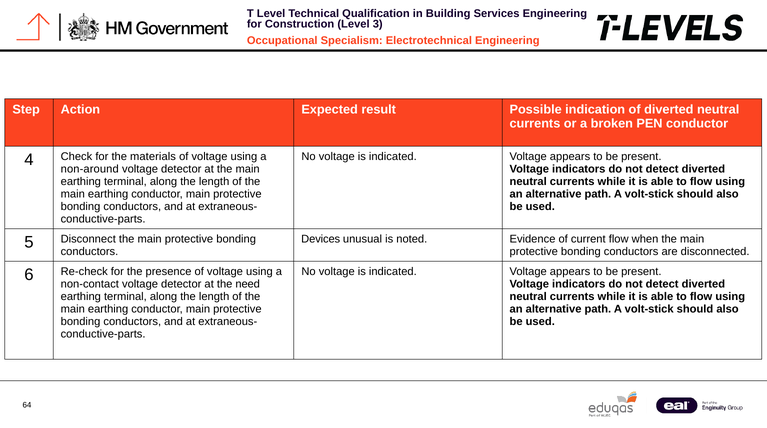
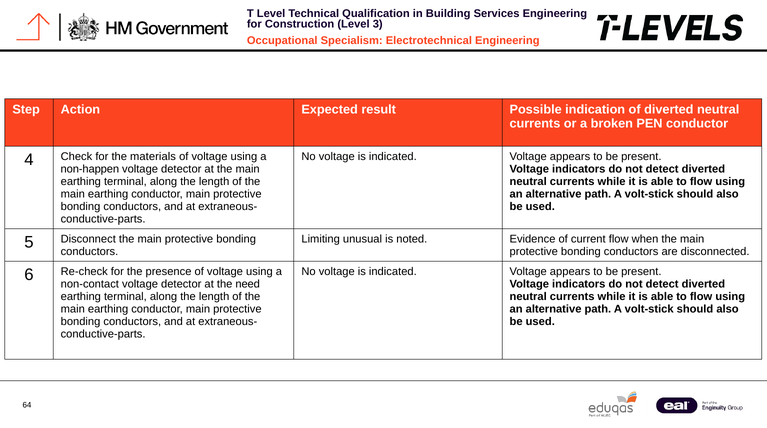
non-around: non-around -> non-happen
Devices: Devices -> Limiting
